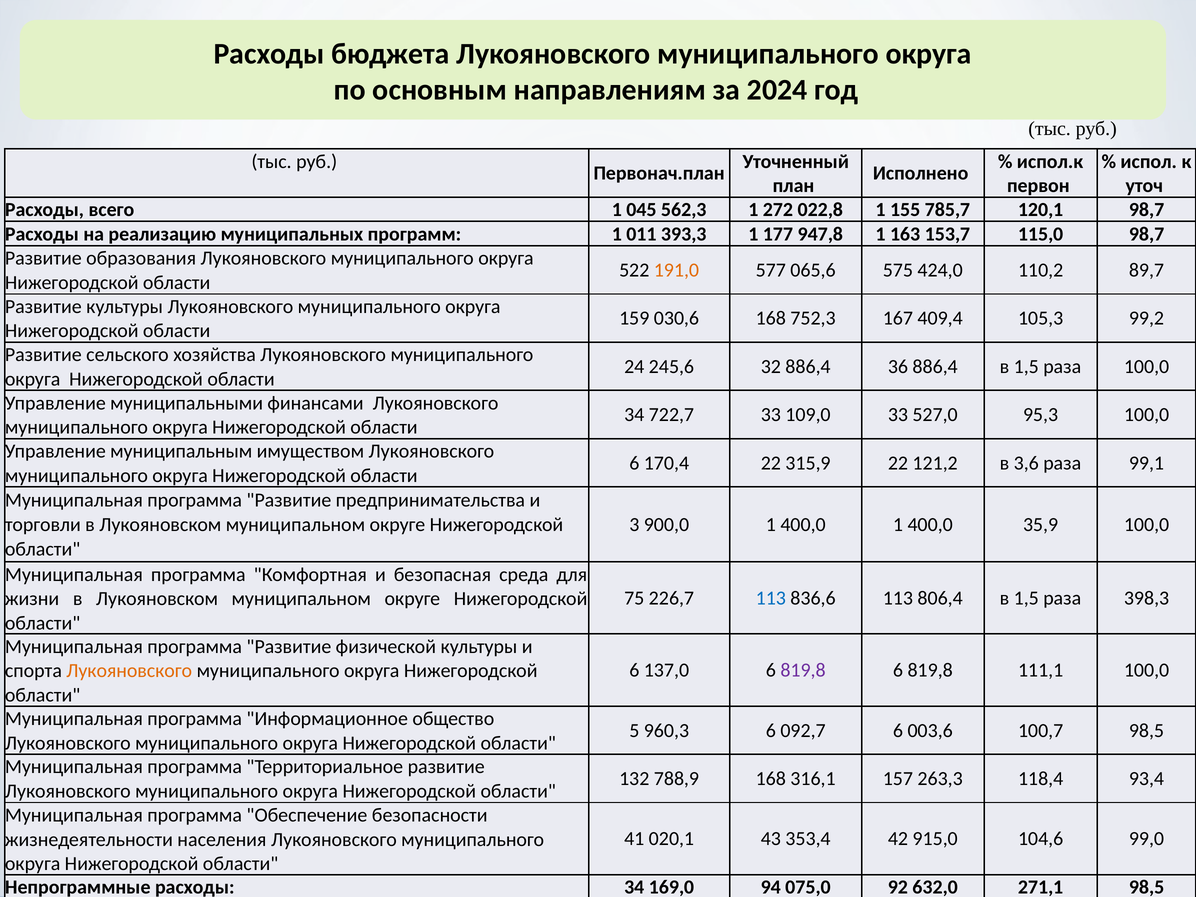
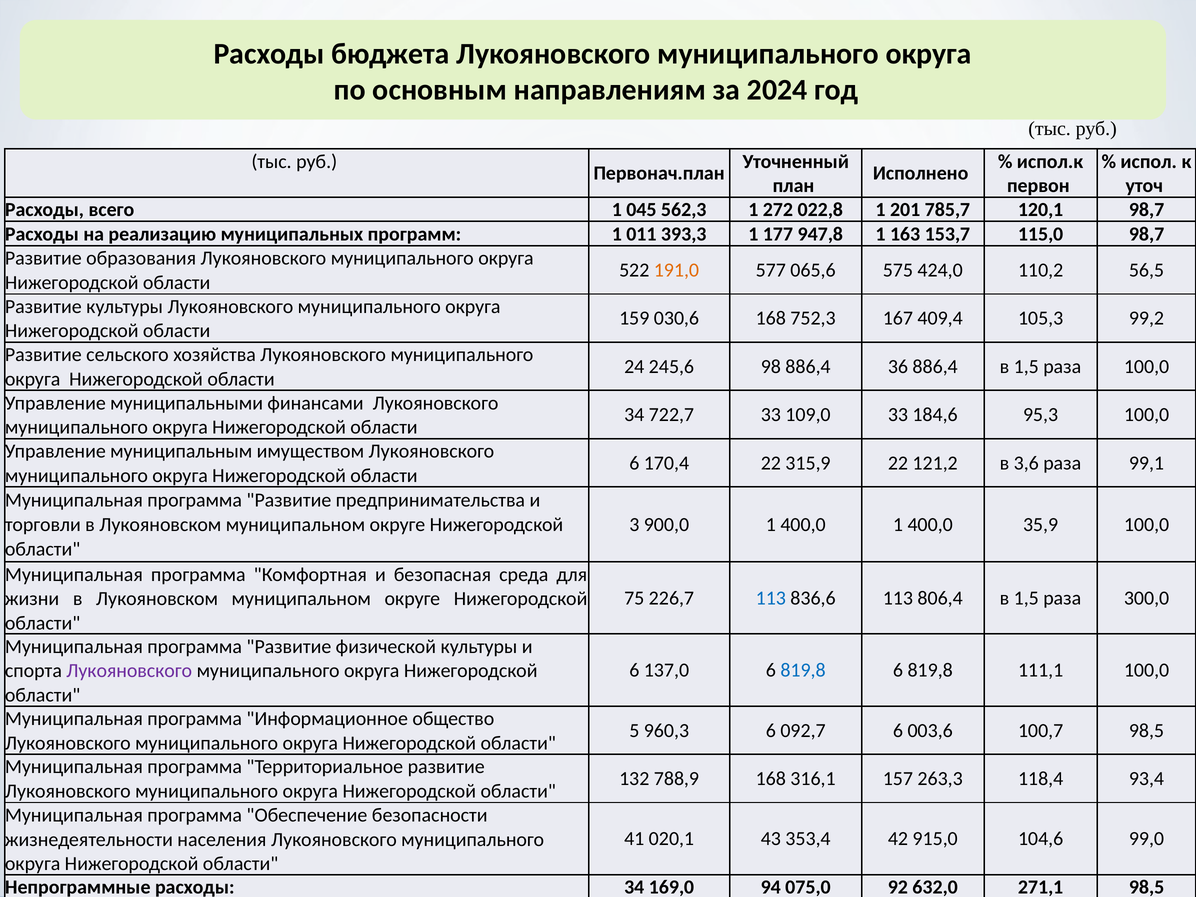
155: 155 -> 201
89,7: 89,7 -> 56,5
32: 32 -> 98
527,0: 527,0 -> 184,6
398,3: 398,3 -> 300,0
819,8 at (803, 670) colour: purple -> blue
Лукояновского at (129, 671) colour: orange -> purple
